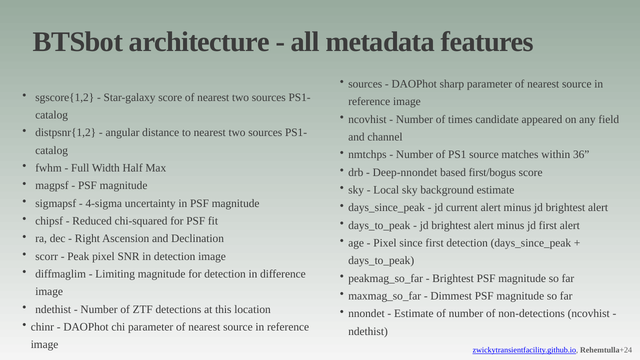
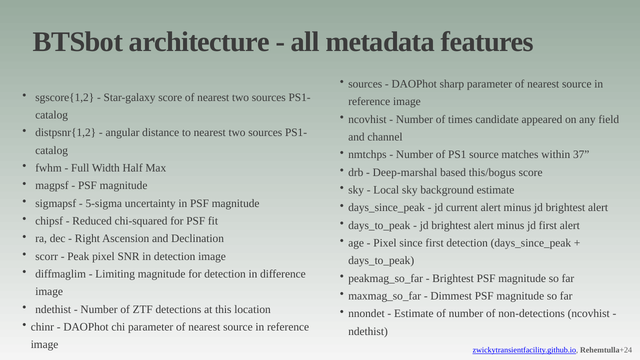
36: 36 -> 37
Deep-nnondet: Deep-nnondet -> Deep-marshal
first/bogus: first/bogus -> this/bogus
4-sigma: 4-sigma -> 5-sigma
